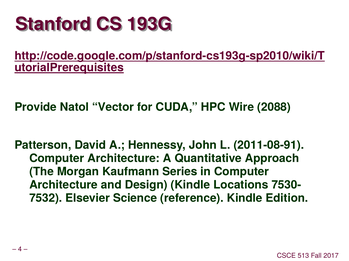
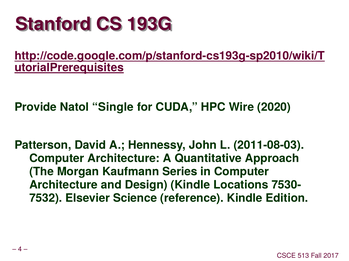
Vector: Vector -> Single
2088: 2088 -> 2020
2011-08-91: 2011-08-91 -> 2011-08-03
